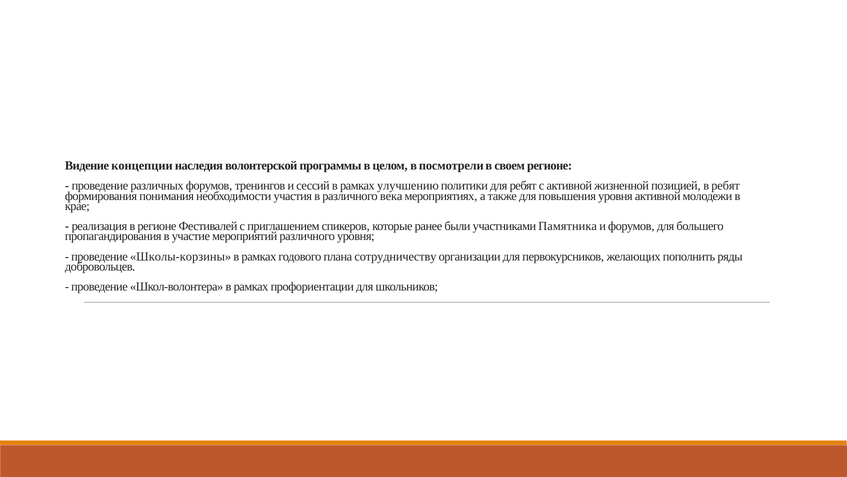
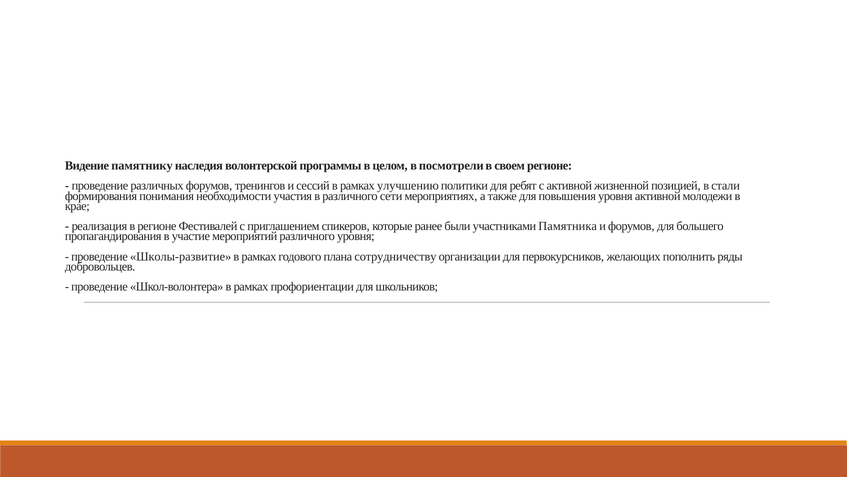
концепции: концепции -> памятнику
в ребят: ребят -> стали
века: века -> сети
Школы-корзины: Школы-корзины -> Школы-развитие
